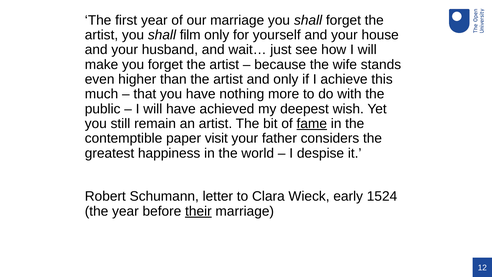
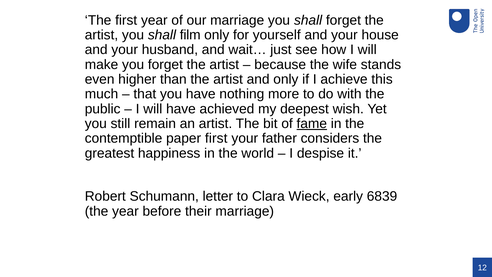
paper visit: visit -> first
1524: 1524 -> 6839
their underline: present -> none
